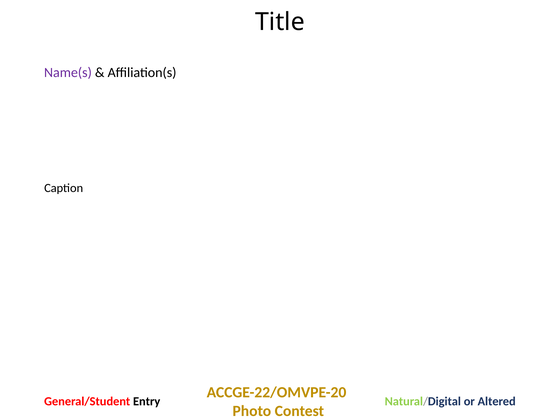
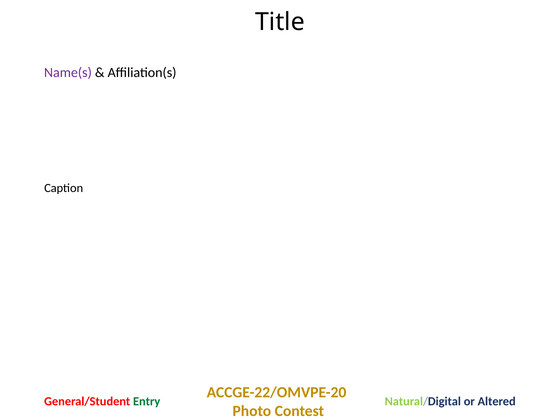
Entry colour: black -> green
